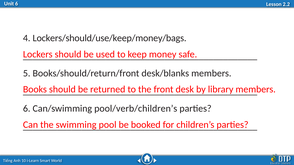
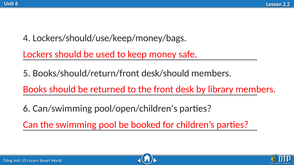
desk/blanks: desk/blanks -> desk/should
pool/verb/children’s: pool/verb/children’s -> pool/open/children’s
